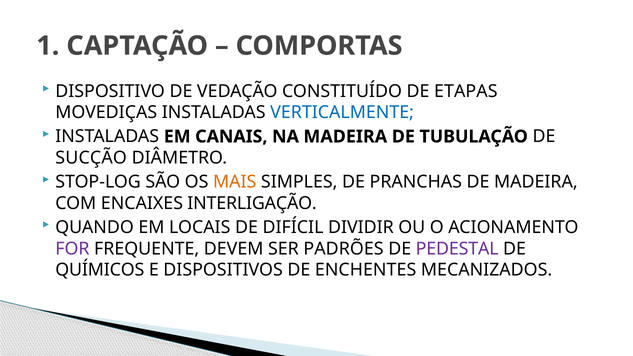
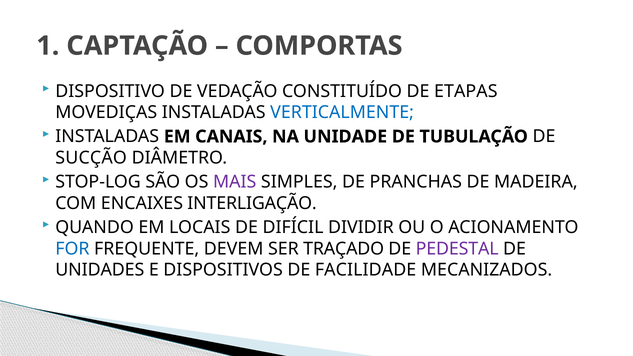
NA MADEIRA: MADEIRA -> UNIDADE
MAIS colour: orange -> purple
FOR colour: purple -> blue
PADRÕES: PADRÕES -> TRAÇADO
QUÍMICOS: QUÍMICOS -> UNIDADES
ENCHENTES: ENCHENTES -> FACILIDADE
